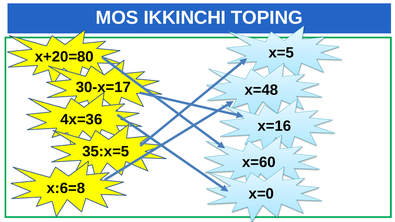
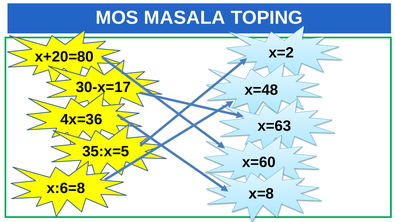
IKKINCHI: IKKINCHI -> MASALA
x=5: x=5 -> x=2
x=16: x=16 -> x=63
x=0: x=0 -> x=8
